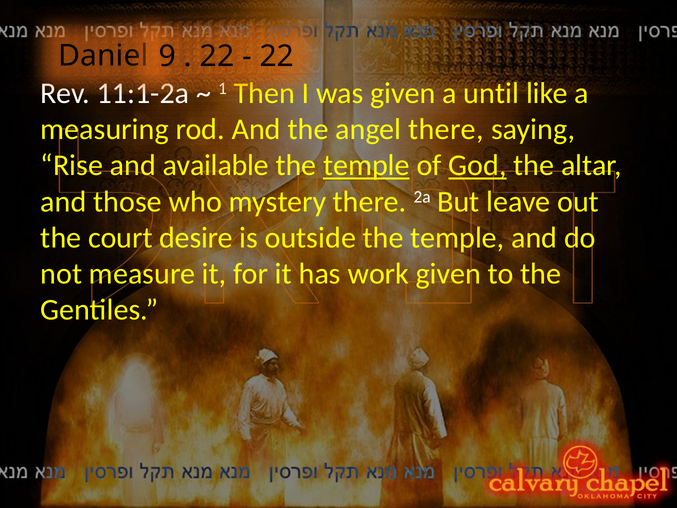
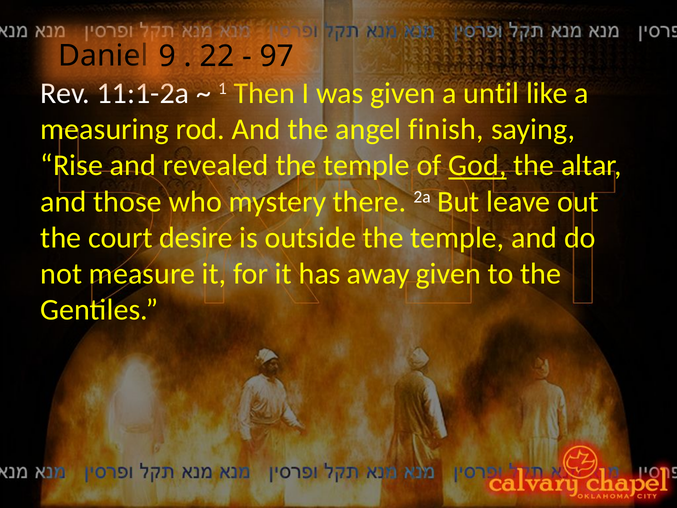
22 at (277, 56): 22 -> 97
angel there: there -> finish
available: available -> revealed
temple at (366, 165) underline: present -> none
work: work -> away
